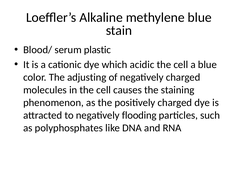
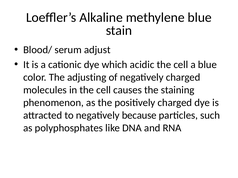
plastic: plastic -> adjust
flooding: flooding -> because
